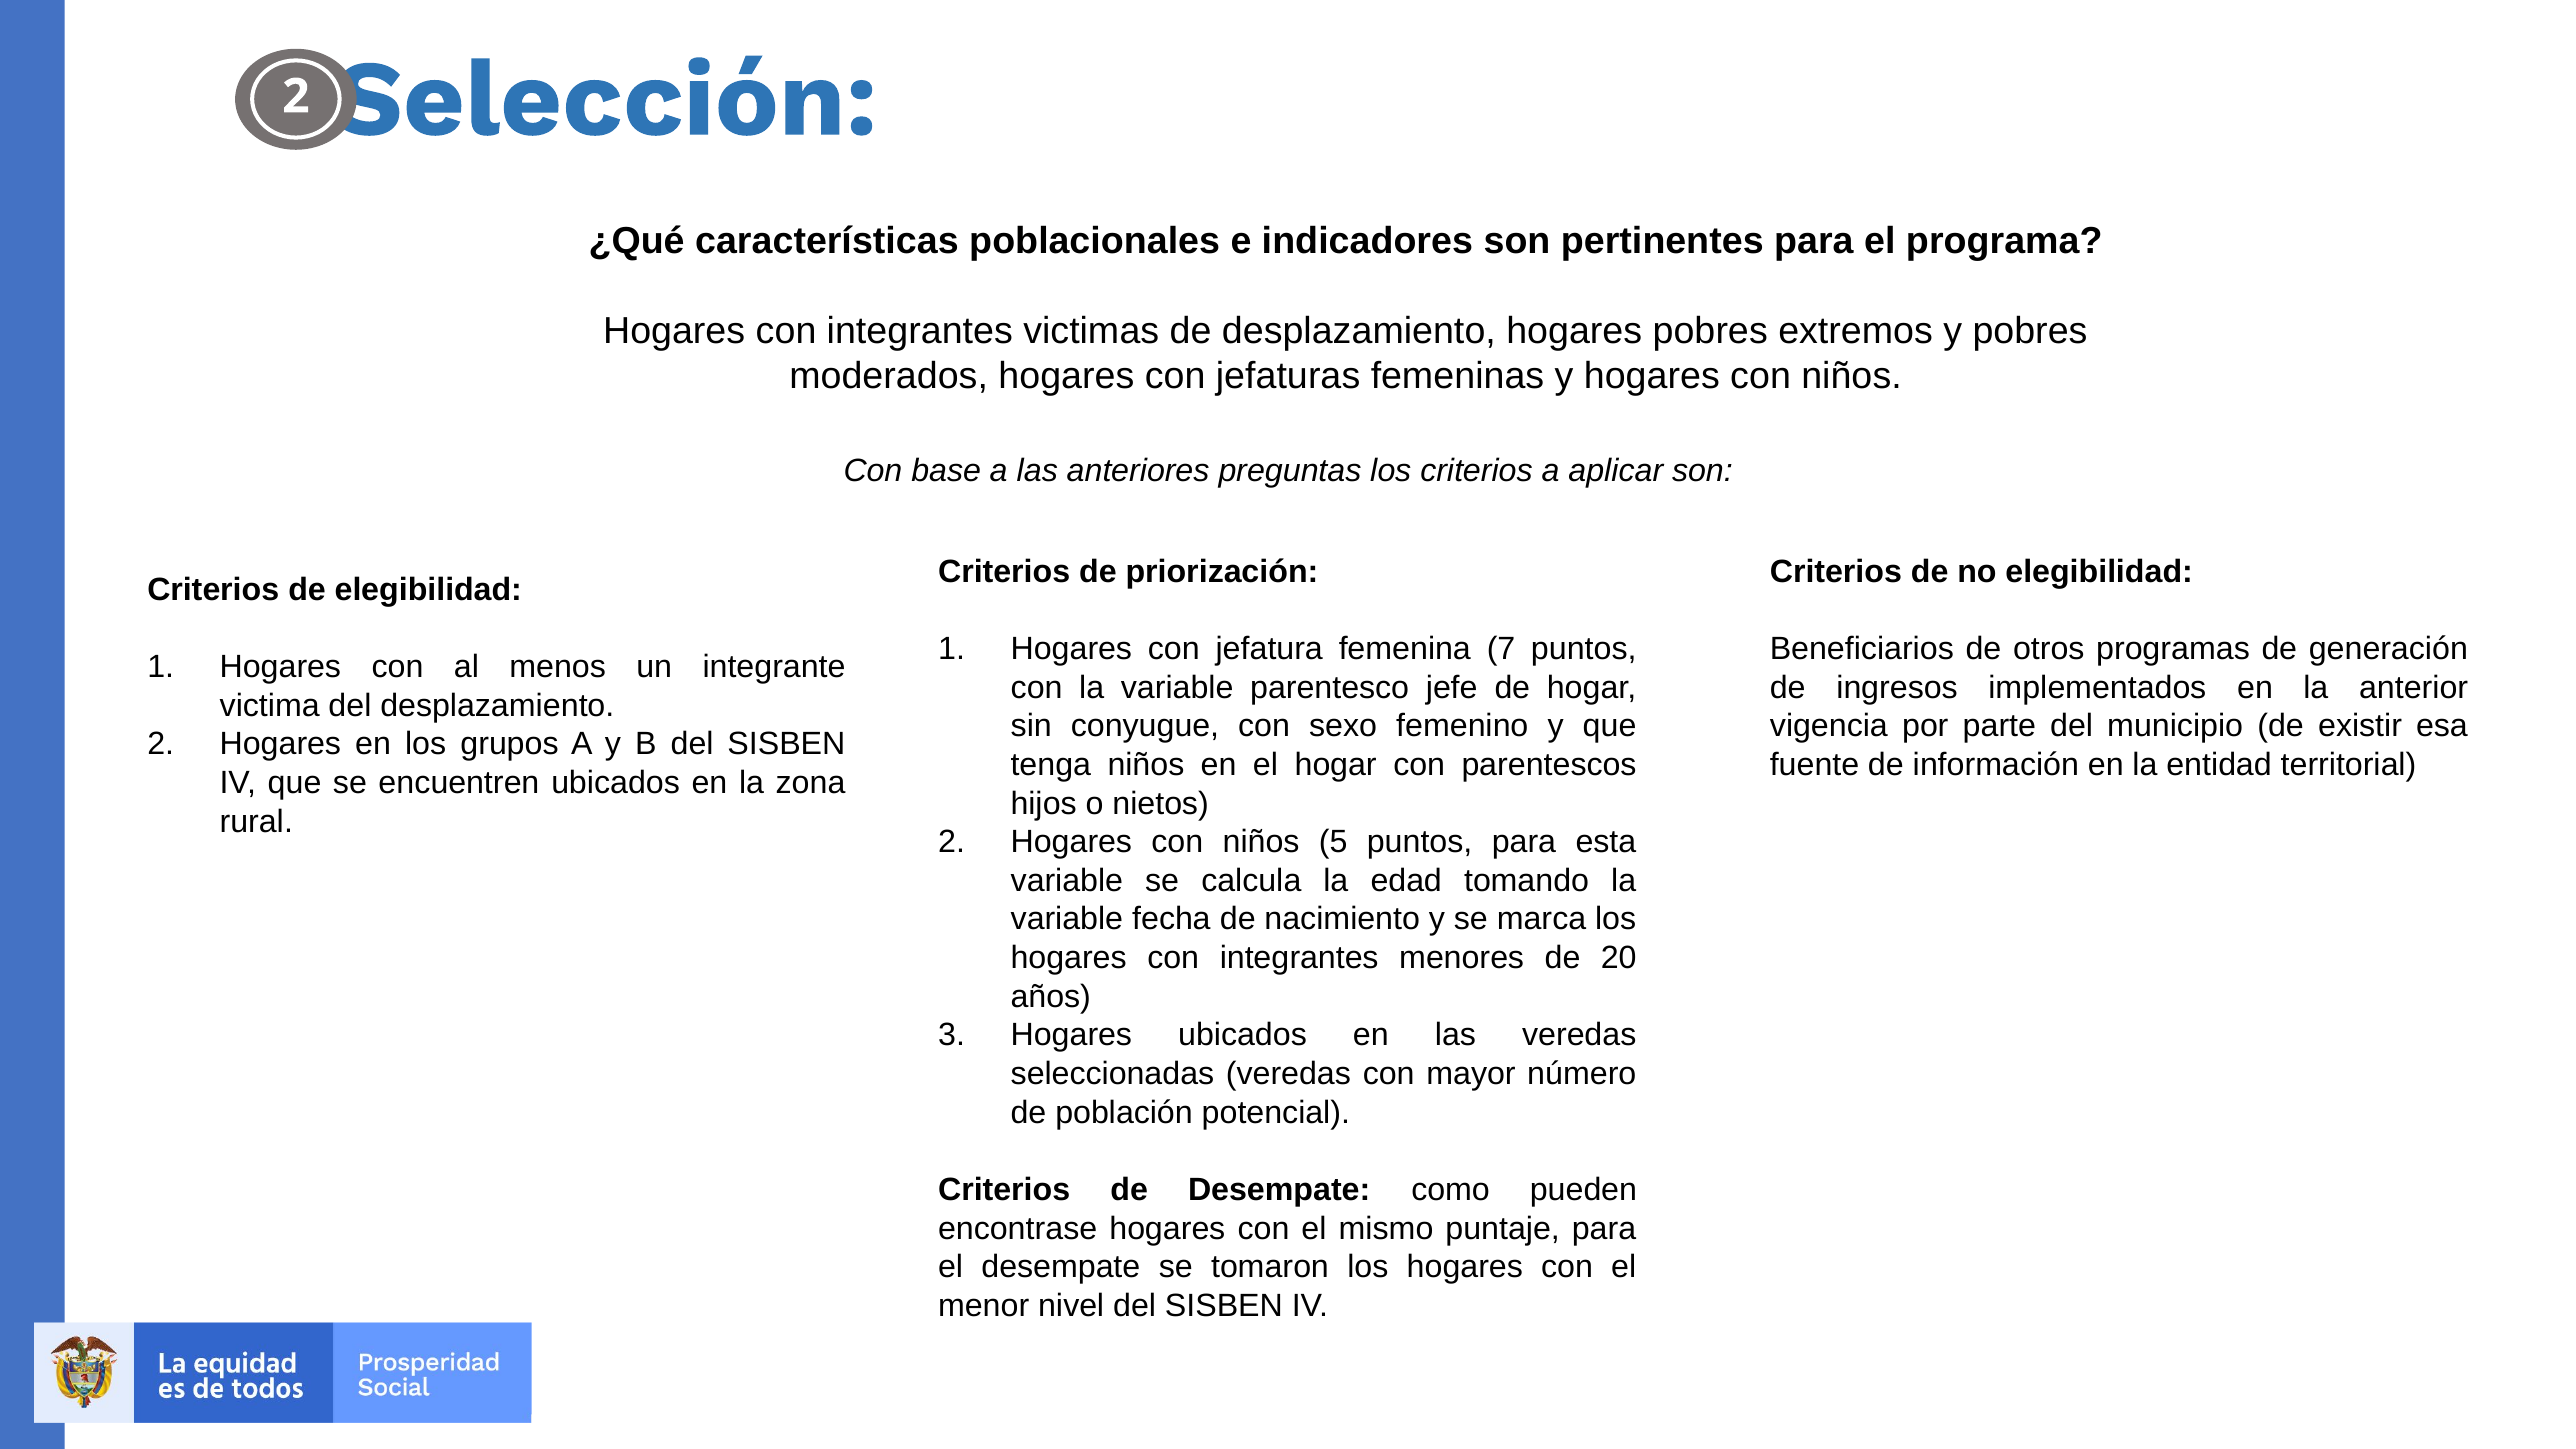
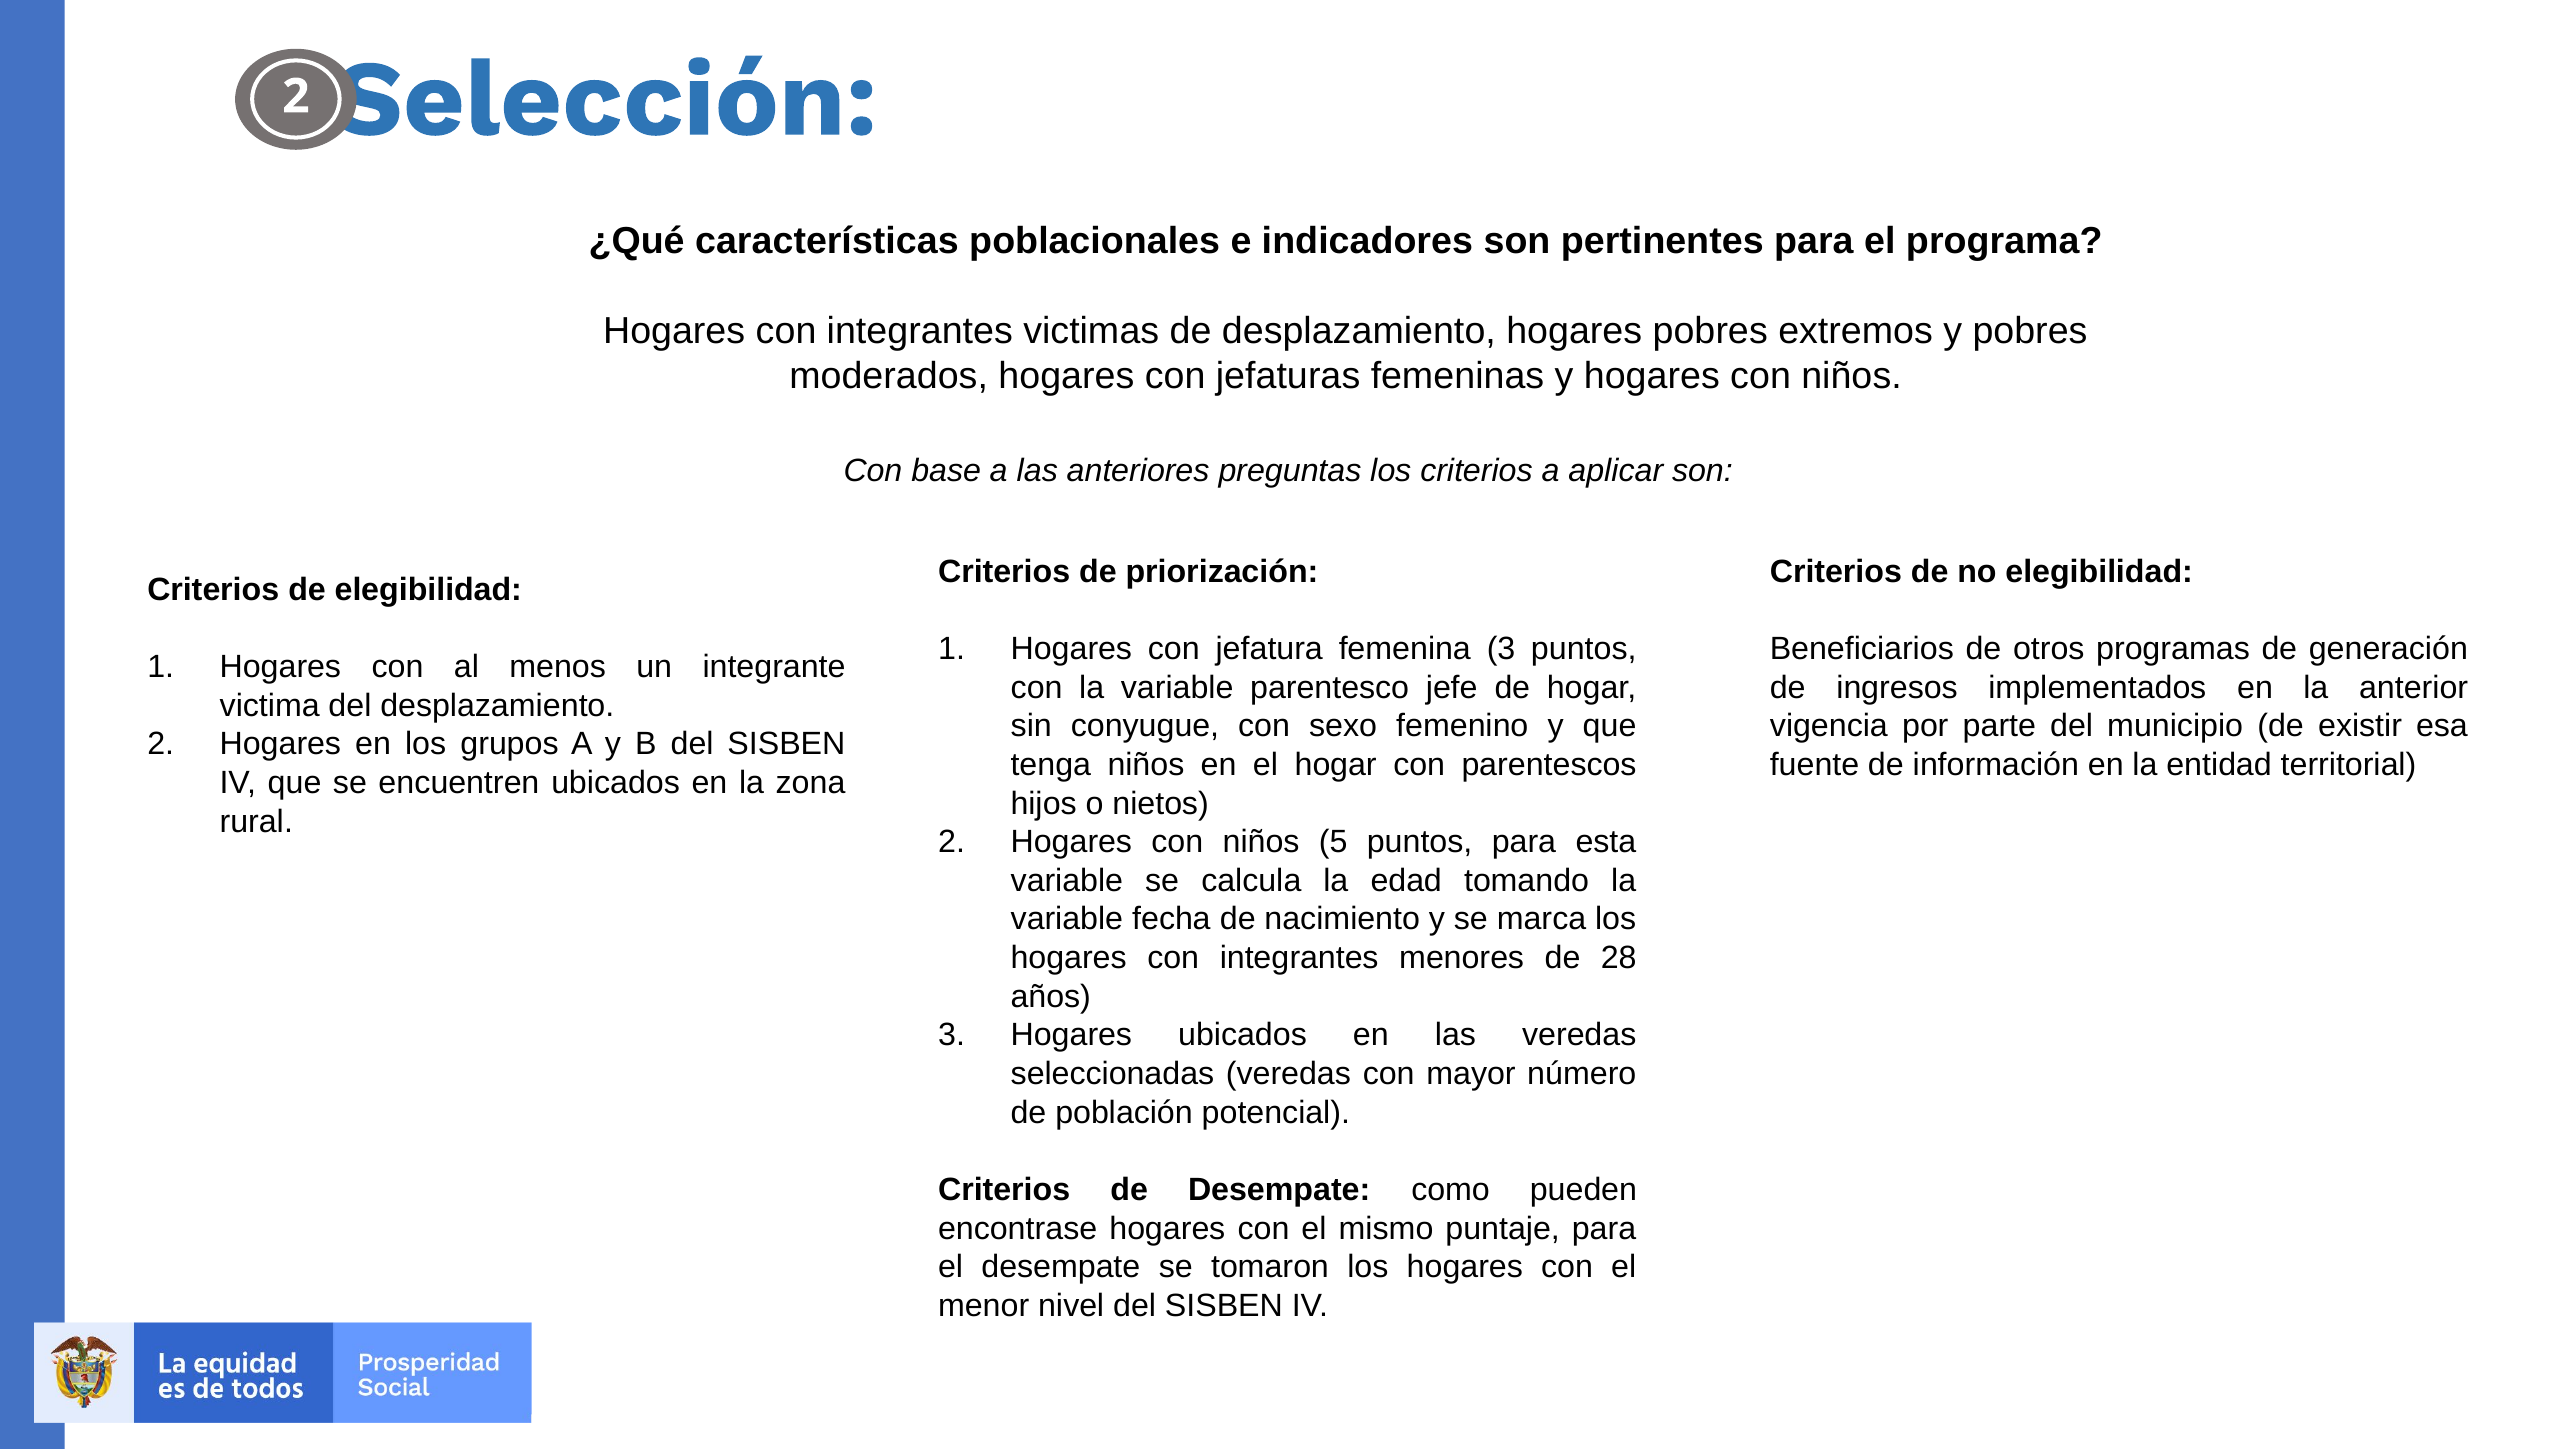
femenina 7: 7 -> 3
20: 20 -> 28
